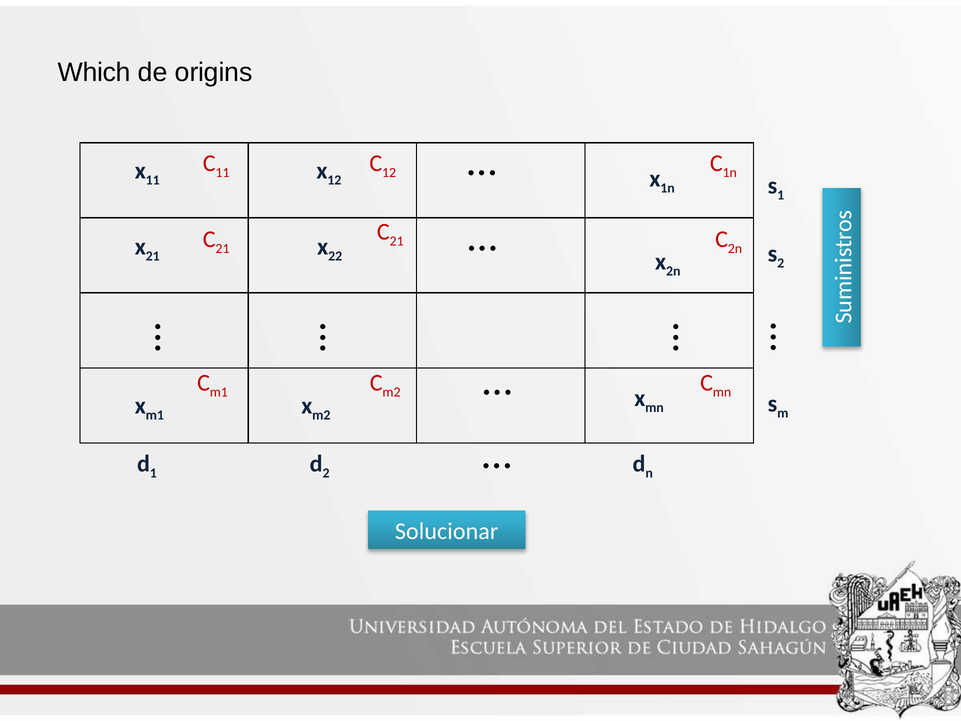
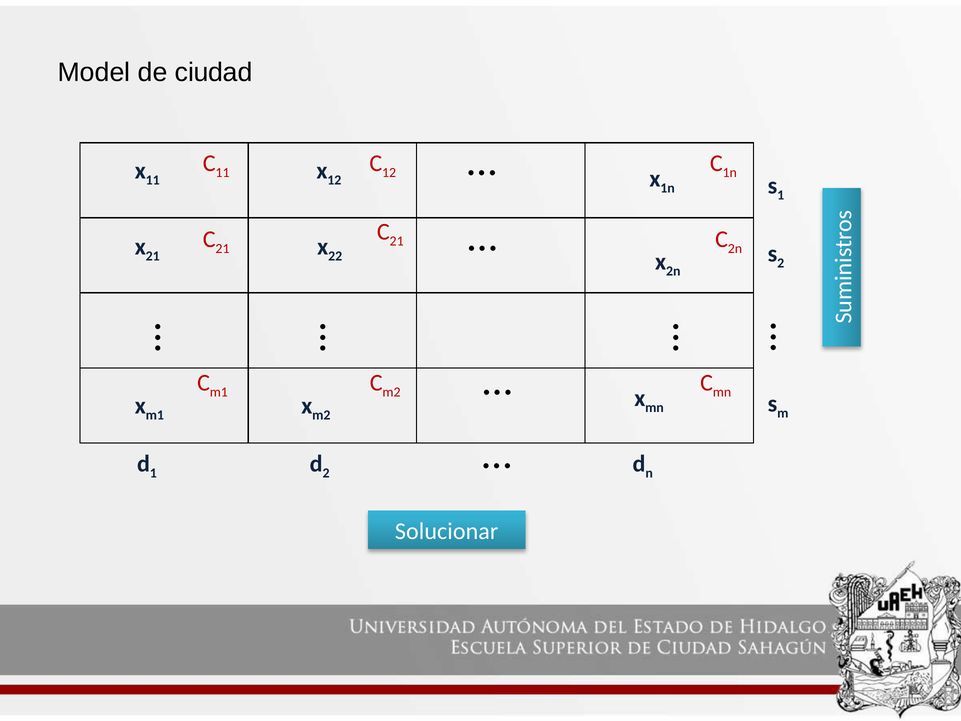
Which: Which -> Model
origins: origins -> ciudad
